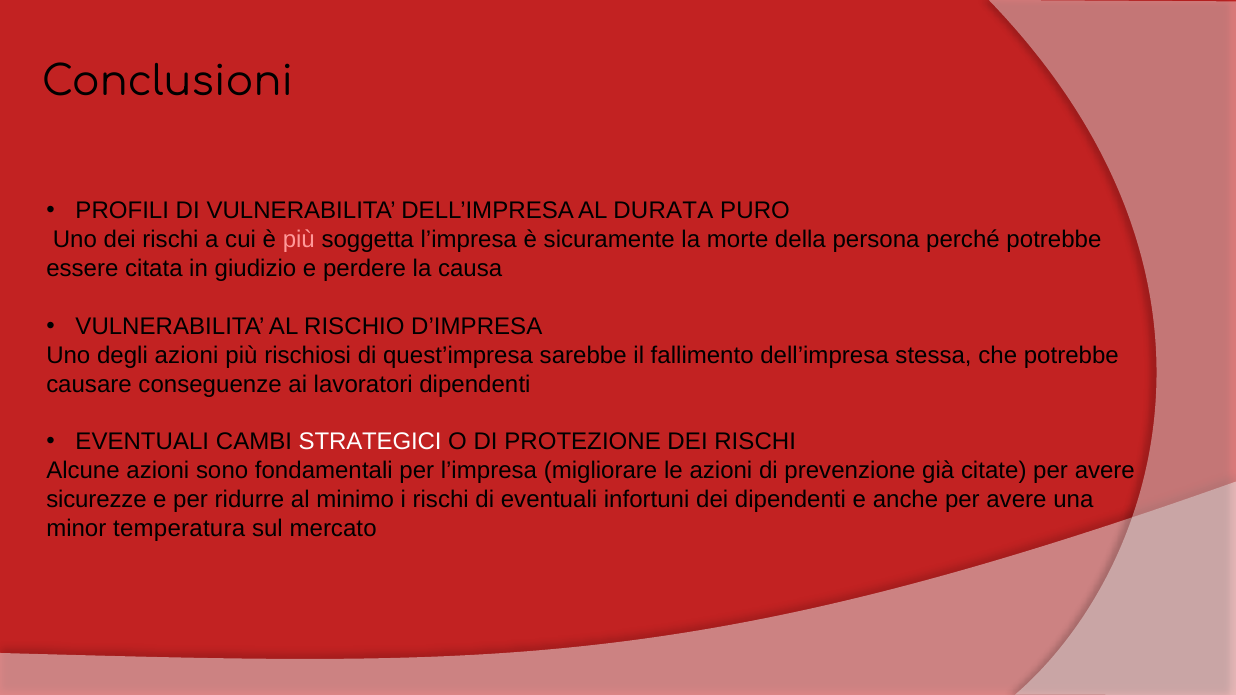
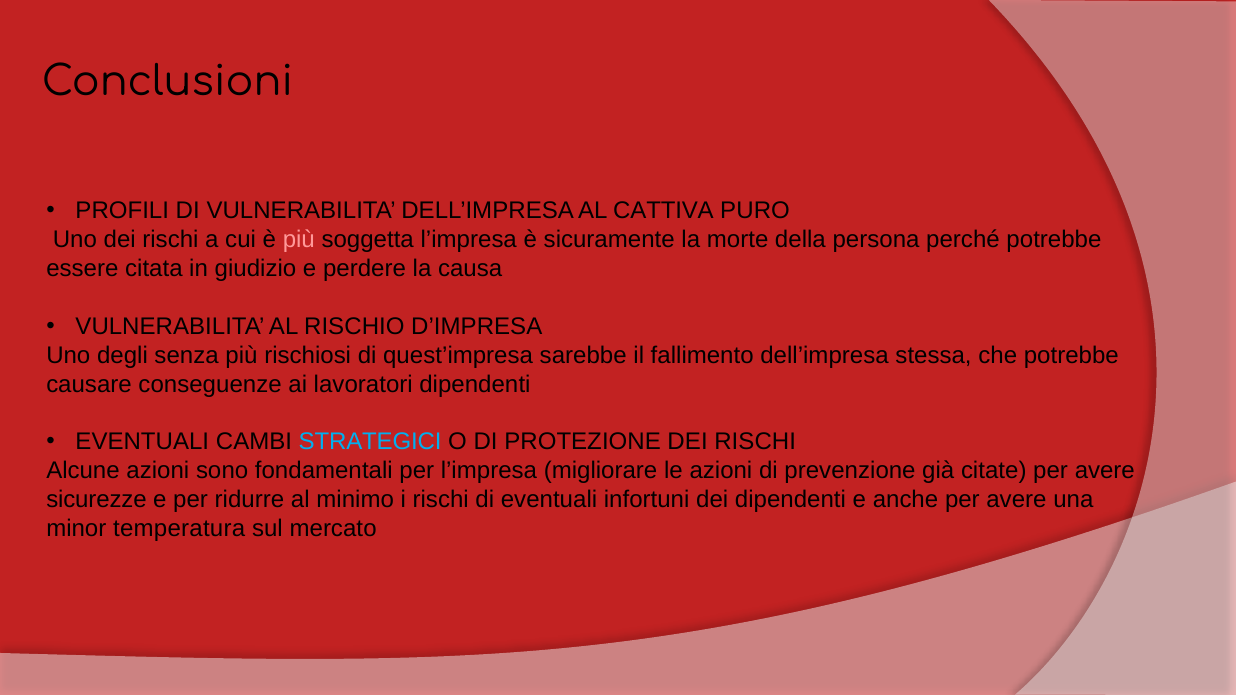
DURATA: DURATA -> CATTIVA
degli azioni: azioni -> senza
STRATEGICI colour: white -> light blue
